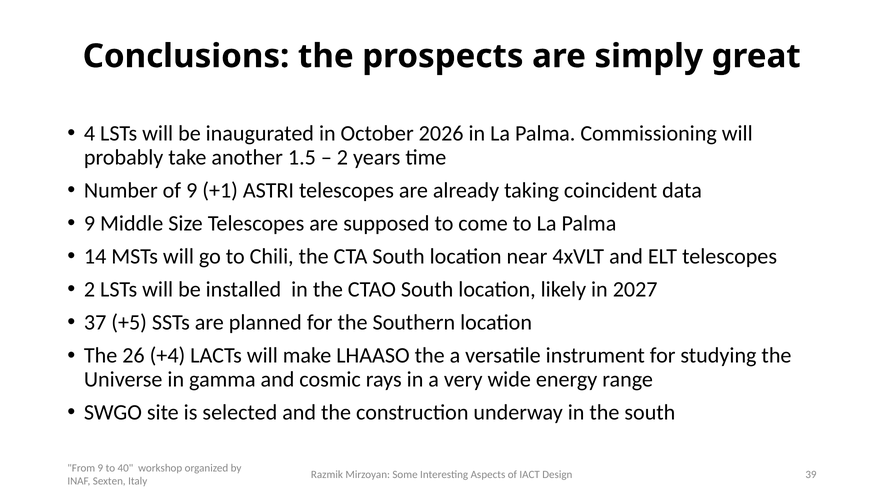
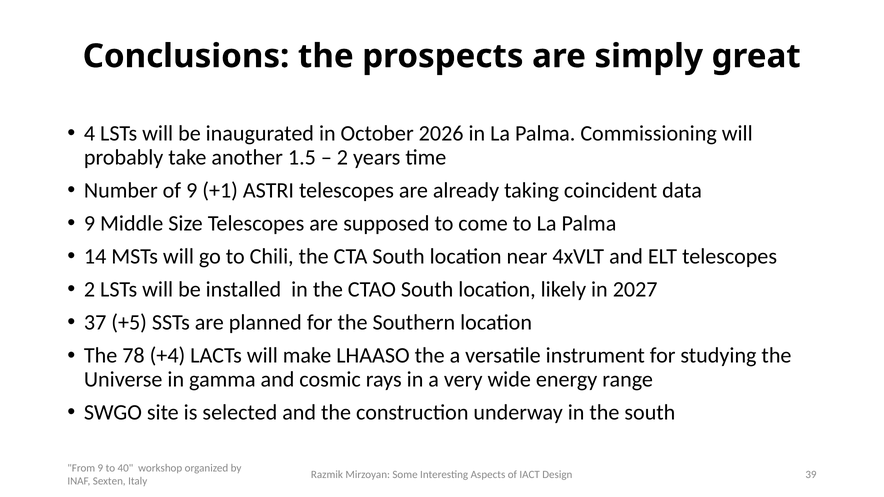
26: 26 -> 78
